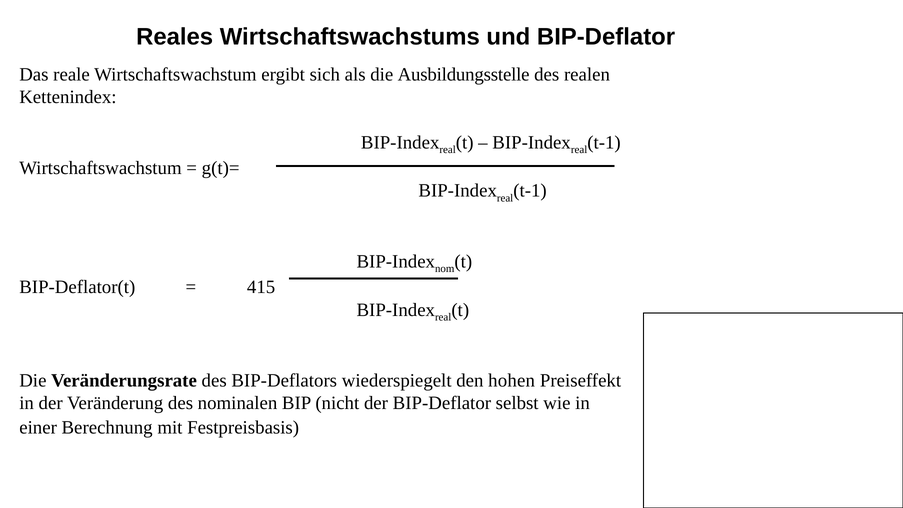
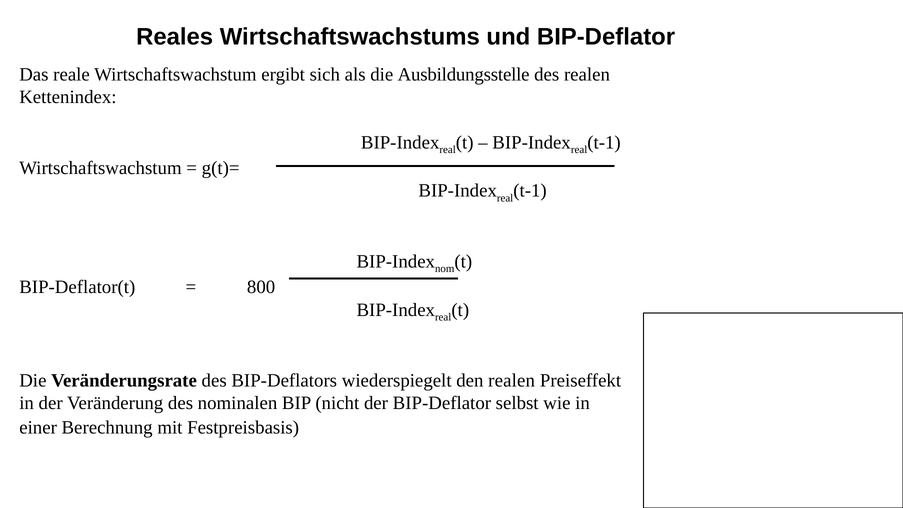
415: 415 -> 800
den hohen: hohen -> realen
